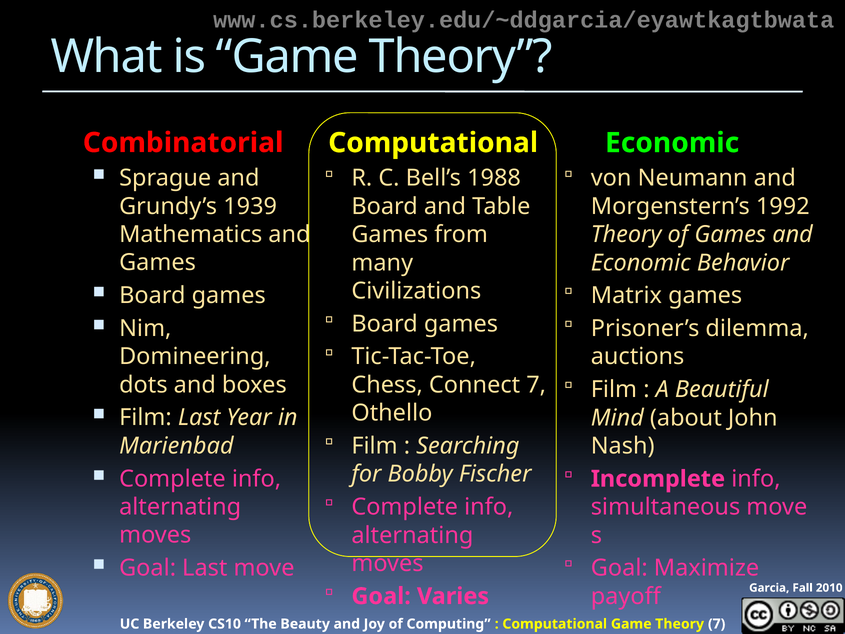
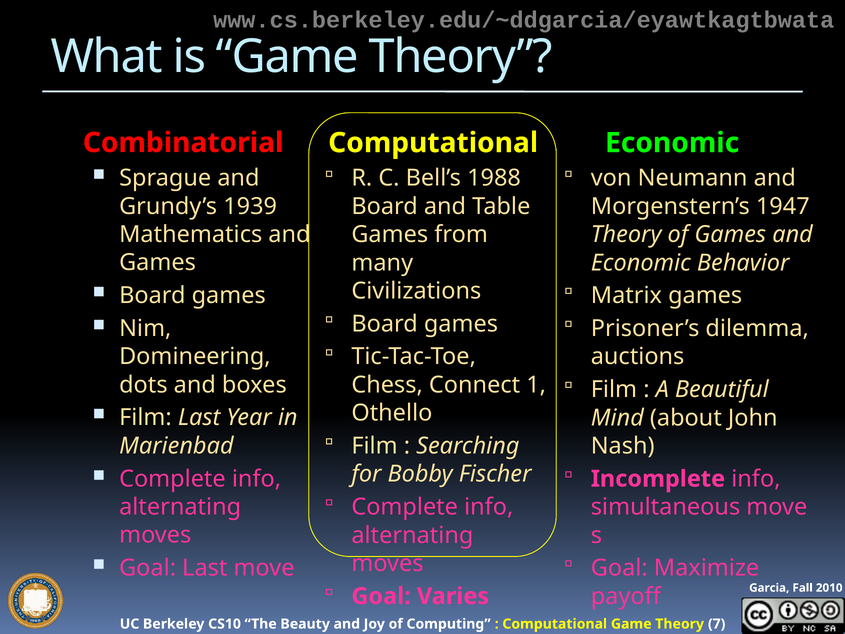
1992: 1992 -> 1947
Connect 7: 7 -> 1
